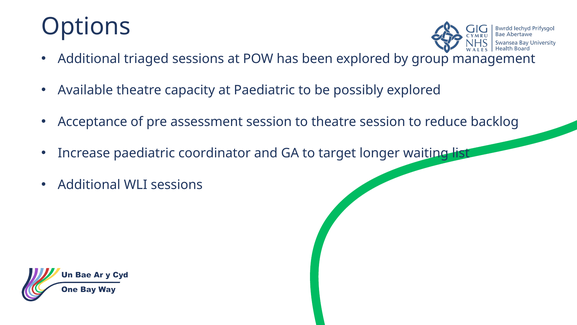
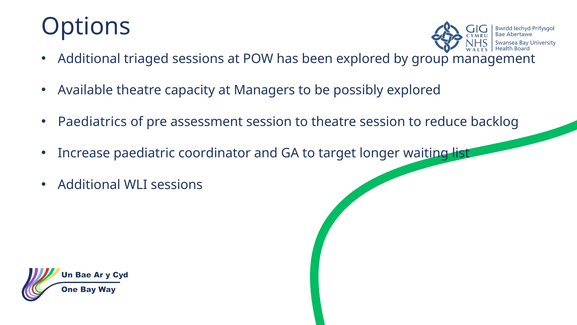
at Paediatric: Paediatric -> Managers
Acceptance: Acceptance -> Paediatrics
